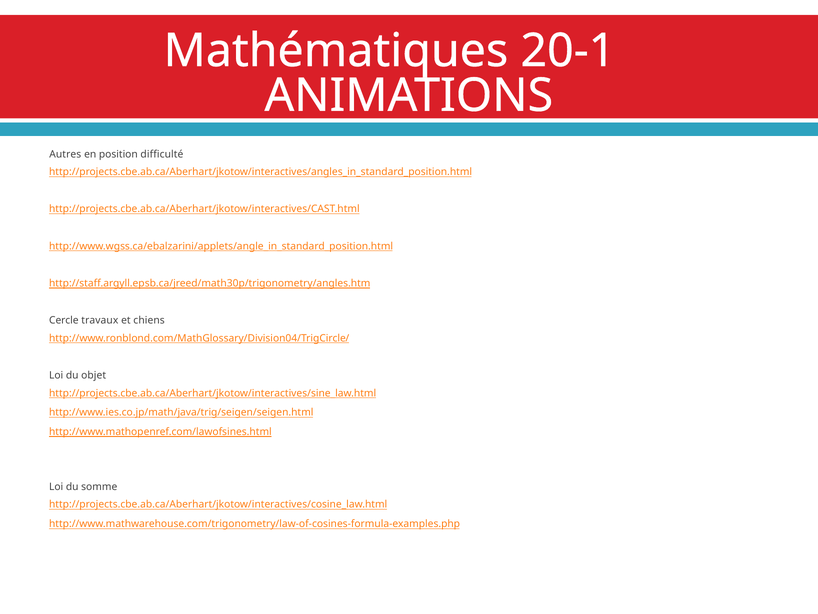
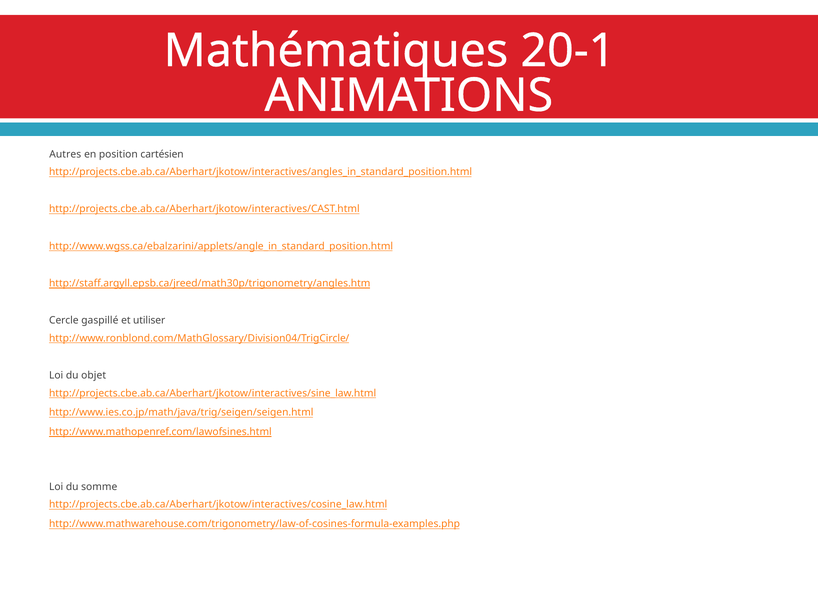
difficulté: difficulté -> cartésien
travaux: travaux -> gaspillé
chiens: chiens -> utiliser
